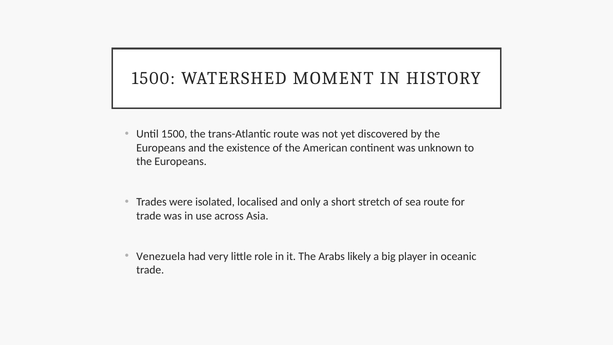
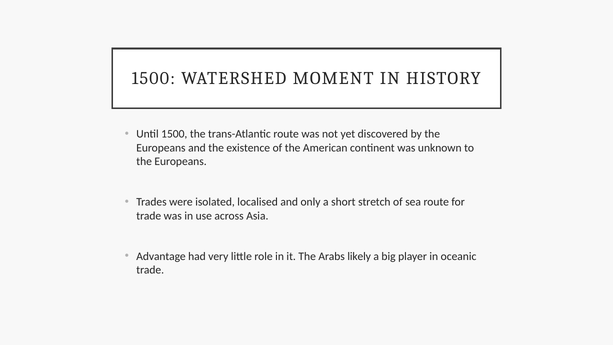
Venezuela: Venezuela -> Advantage
